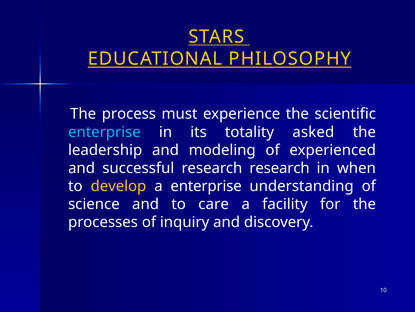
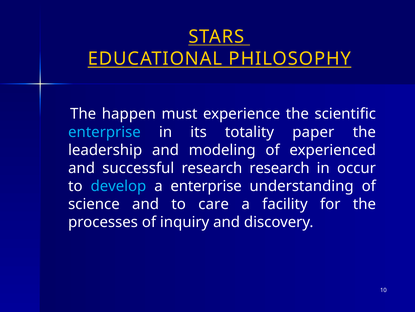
process: process -> happen
asked: asked -> paper
when: when -> occur
develop colour: yellow -> light blue
